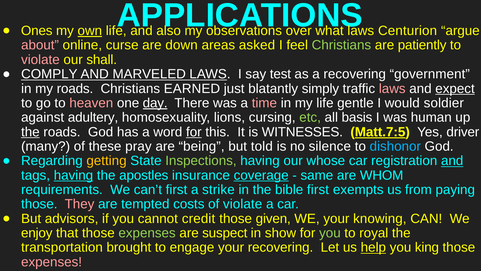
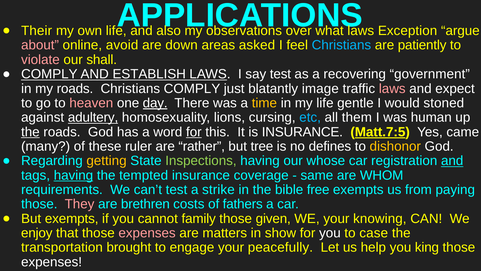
Ones: Ones -> Their
own underline: present -> none
Centurion: Centurion -> Exception
curse: curse -> avoid
Christians at (341, 45) colour: light green -> light blue
MARVELED: MARVELED -> ESTABLISH
Christians EARNED: EARNED -> COMPLY
simply: simply -> image
expect underline: present -> none
time colour: pink -> yellow
soldier: soldier -> stoned
adultery underline: none -> present
etc colour: light green -> light blue
basis: basis -> them
is WITNESSES: WITNESSES -> INSURANCE
driver: driver -> came
pray: pray -> ruler
being: being -> rather
told: told -> tree
silence: silence -> defines
dishonor colour: light blue -> yellow
apostles: apostles -> tempted
coverage underline: present -> none
can’t first: first -> test
bible first: first -> free
tempted: tempted -> brethren
of violate: violate -> fathers
But advisors: advisors -> exempts
credit: credit -> family
expenses at (147, 233) colour: light green -> pink
suspect: suspect -> matters
you at (330, 233) colour: light green -> white
royal: royal -> case
your recovering: recovering -> peacefully
help underline: present -> none
expenses at (52, 262) colour: pink -> white
